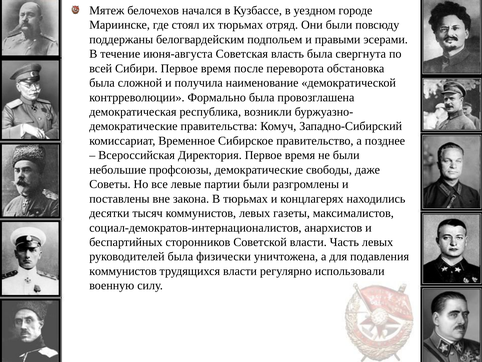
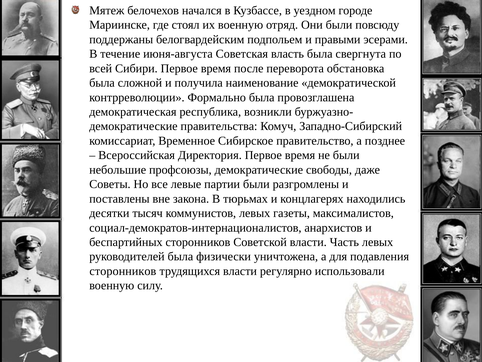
их тюрьмах: тюрьмах -> военную
коммунистов at (123, 271): коммунистов -> сторонников
